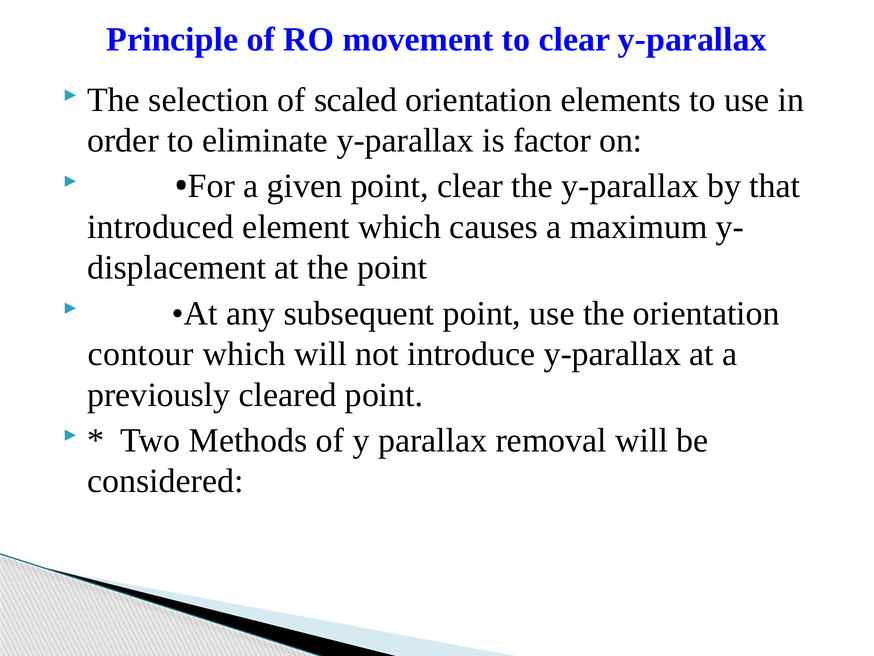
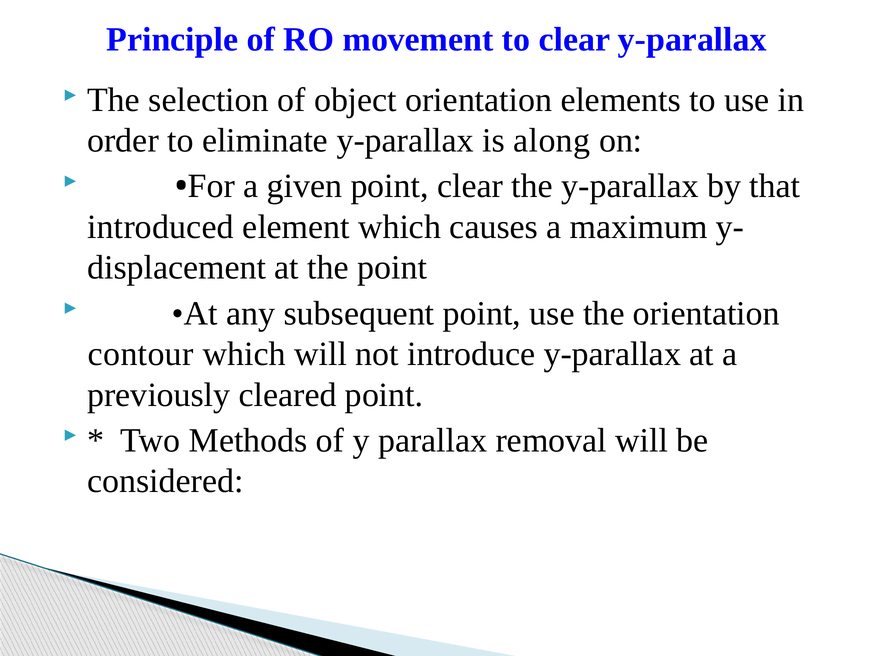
scaled: scaled -> object
factor: factor -> along
